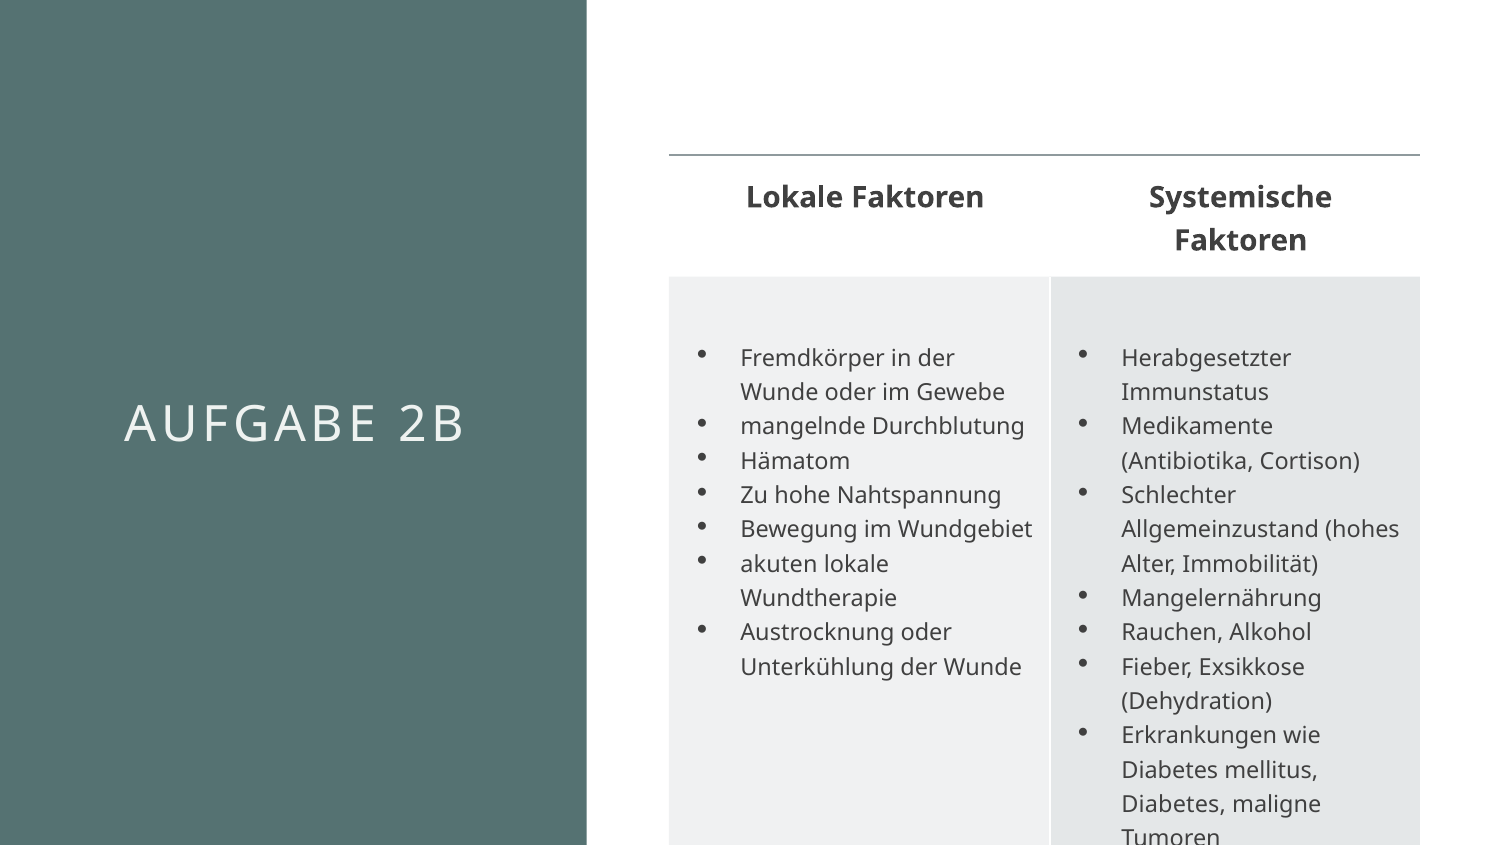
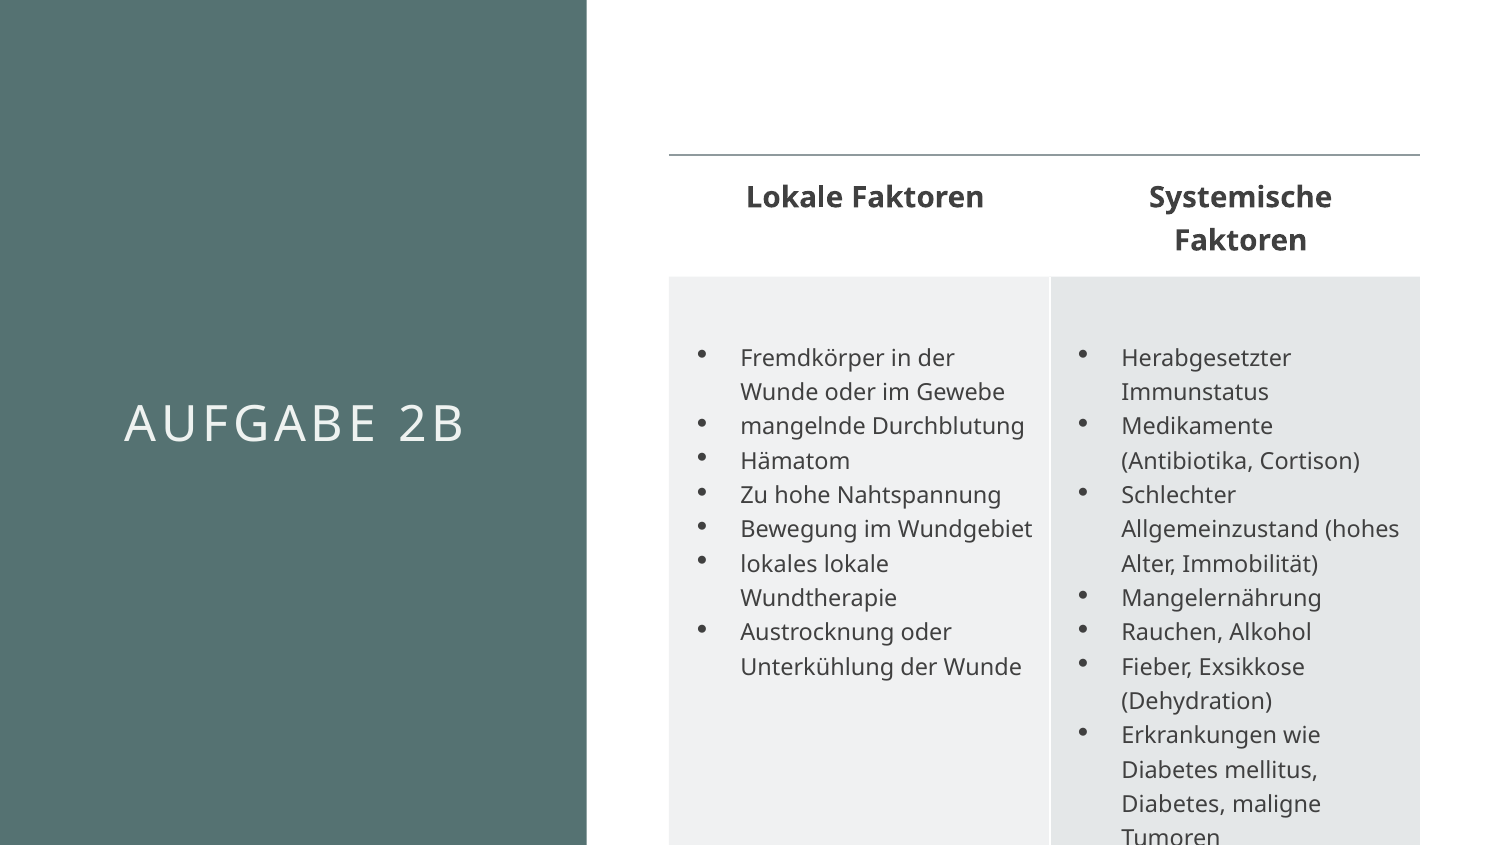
akuten: akuten -> lokales
